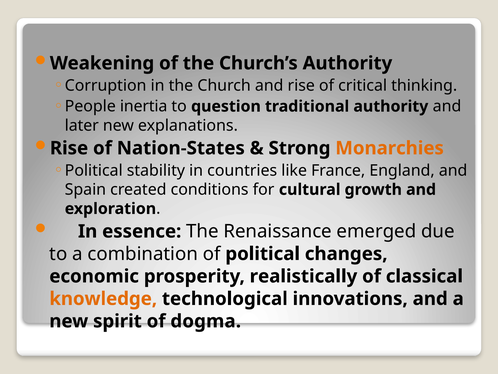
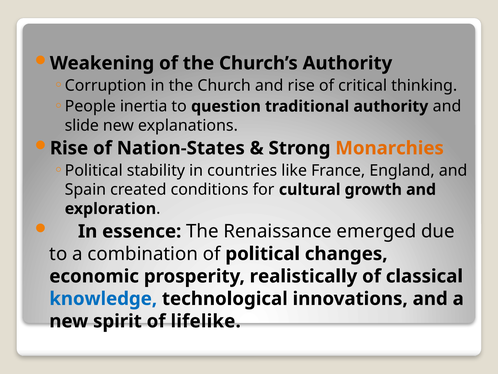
later: later -> slide
knowledge colour: orange -> blue
dogma: dogma -> lifelike
